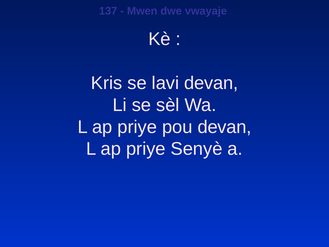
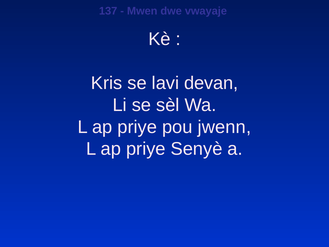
pou devan: devan -> jwenn
